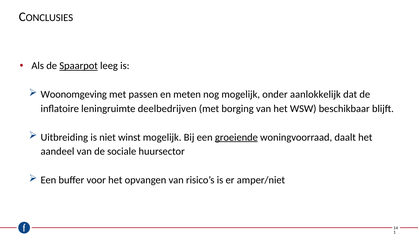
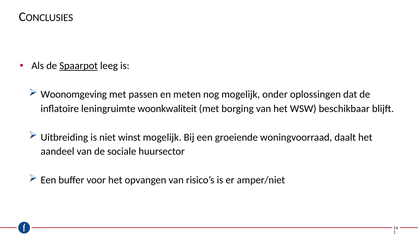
aanlokkelijk: aanlokkelijk -> oplossingen
deelbedrijven: deelbedrijven -> woonkwaliteit
groeiende underline: present -> none
